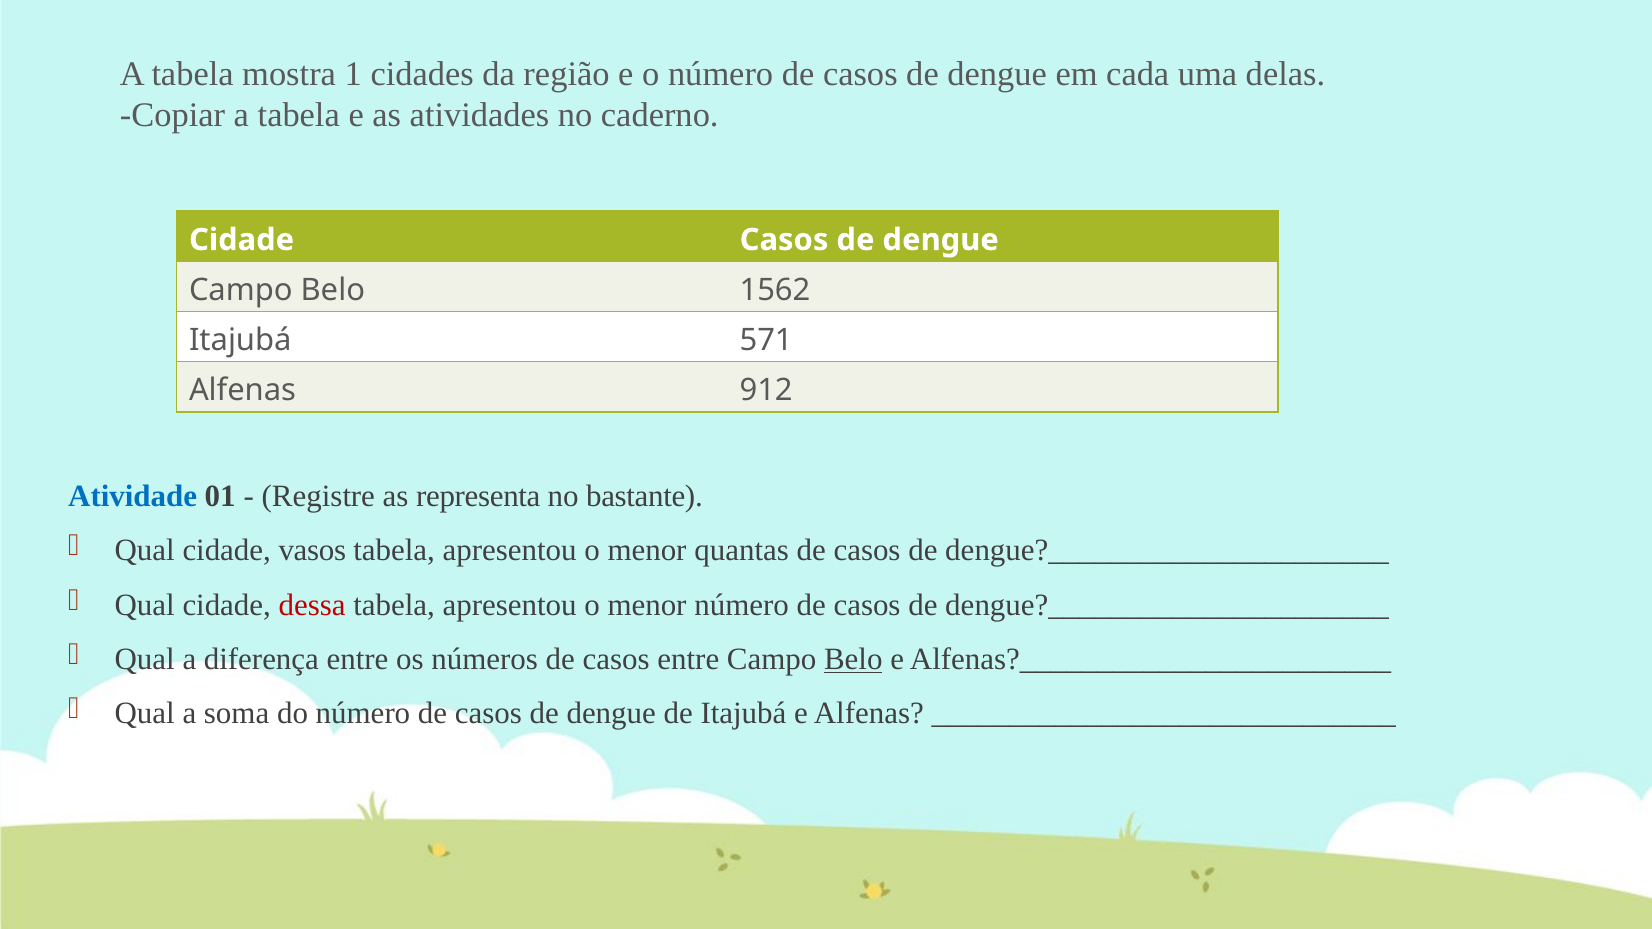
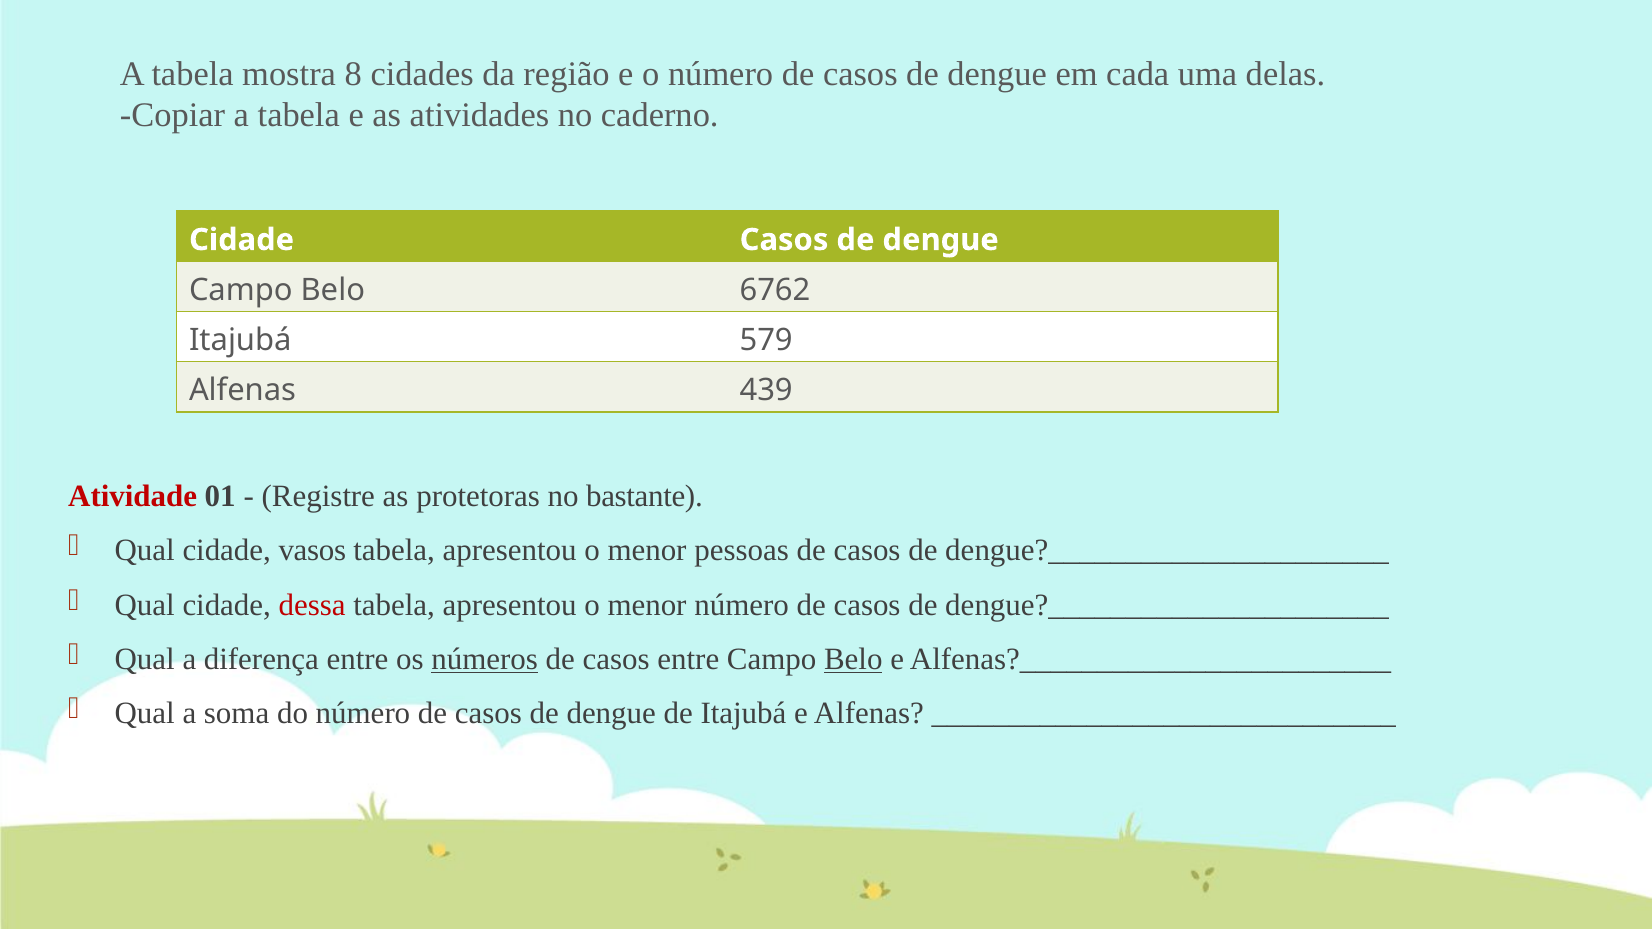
1: 1 -> 8
1562: 1562 -> 6762
571: 571 -> 579
912: 912 -> 439
Atividade colour: blue -> red
representa: representa -> protetoras
quantas: quantas -> pessoas
números underline: none -> present
